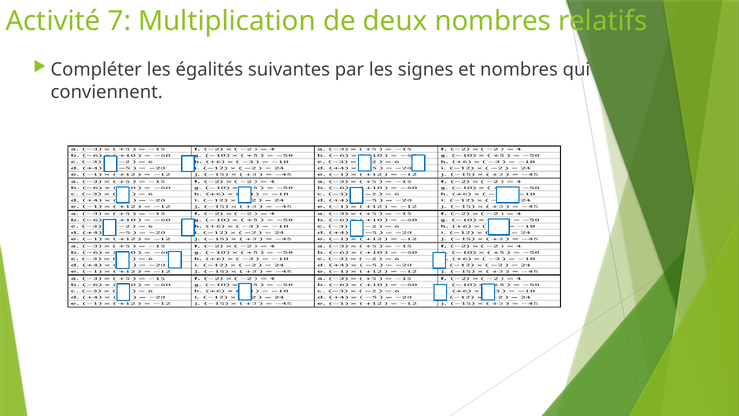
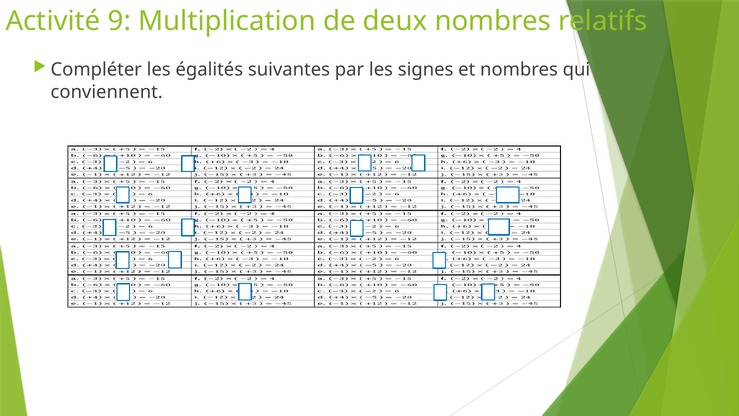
7: 7 -> 9
